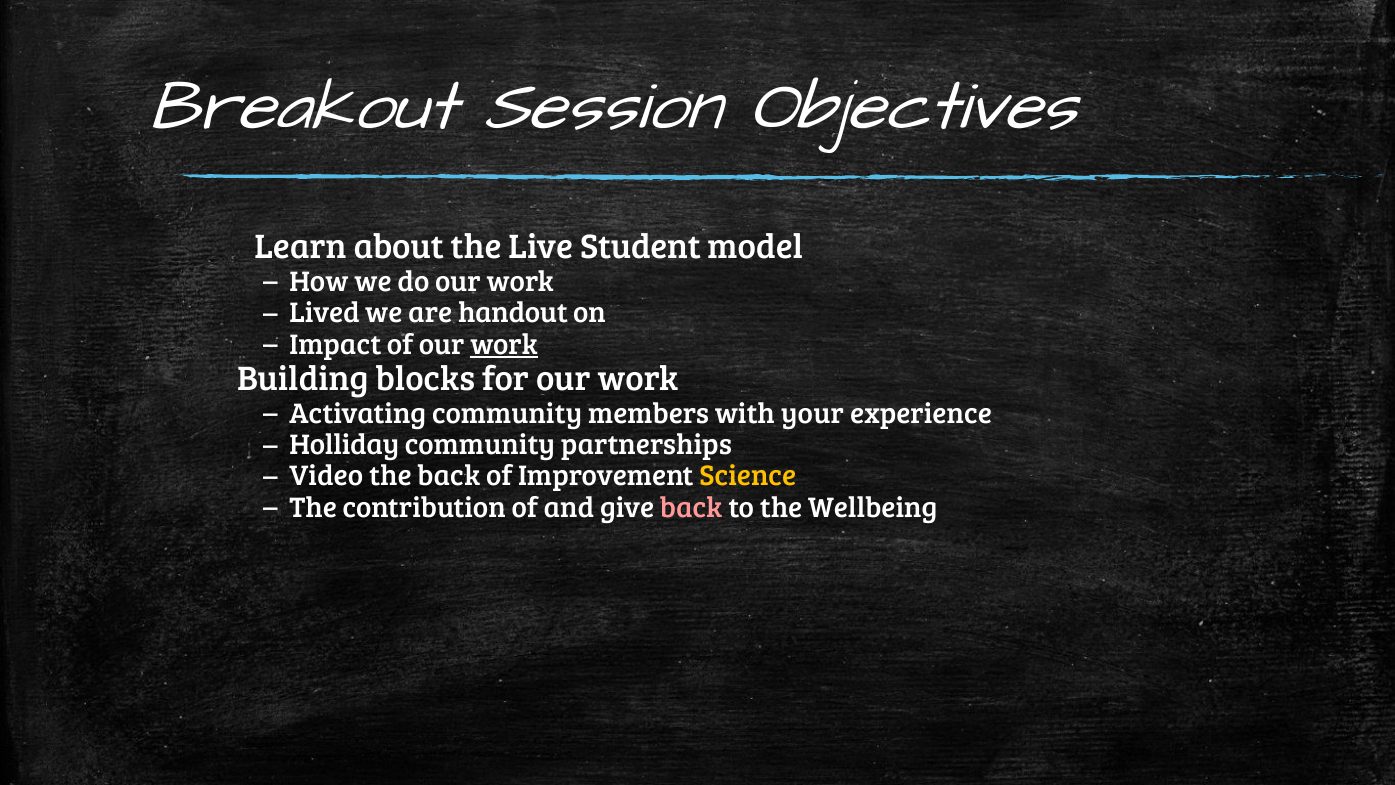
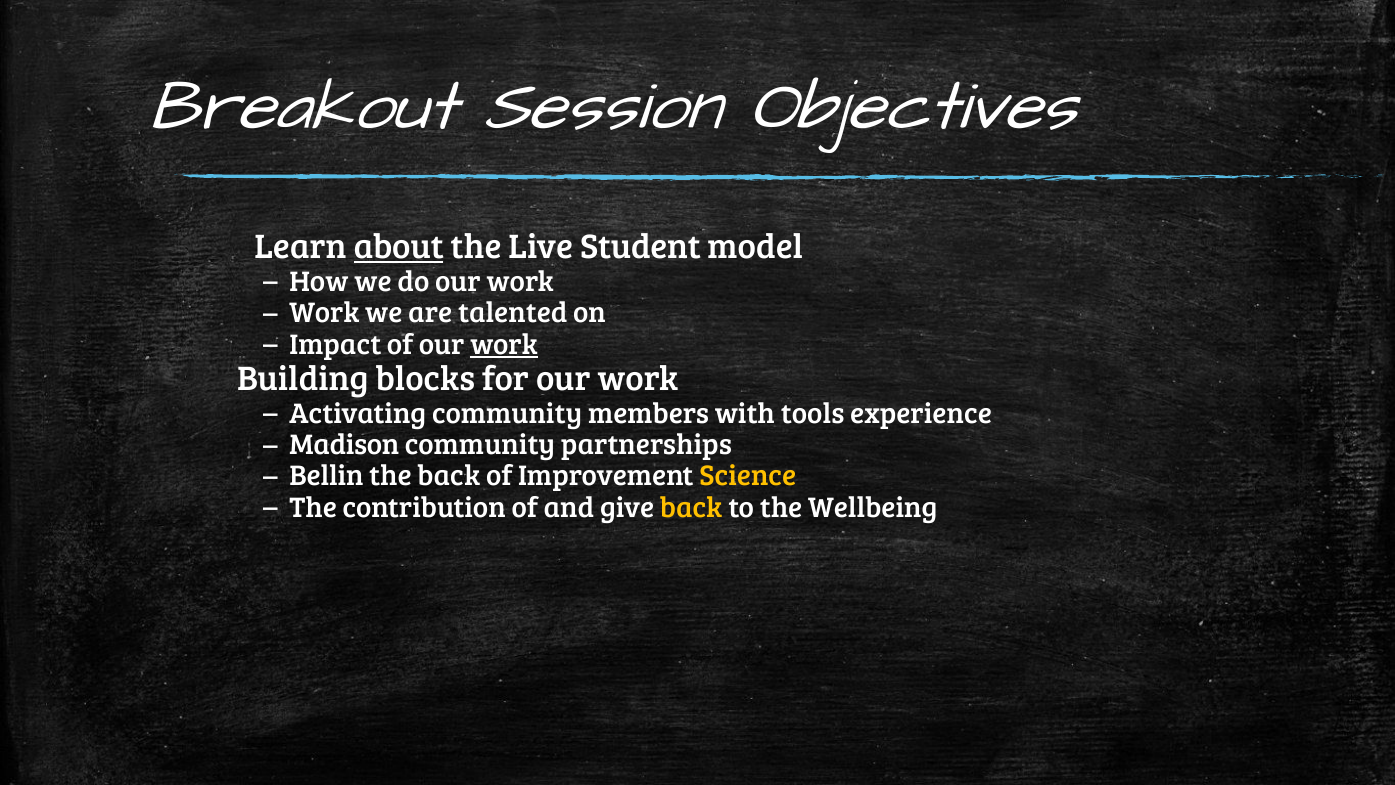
about underline: none -> present
Lived at (325, 313): Lived -> Work
handout: handout -> talented
your: your -> tools
Holliday: Holliday -> Madison
Video: Video -> Bellin
back at (691, 508) colour: pink -> yellow
